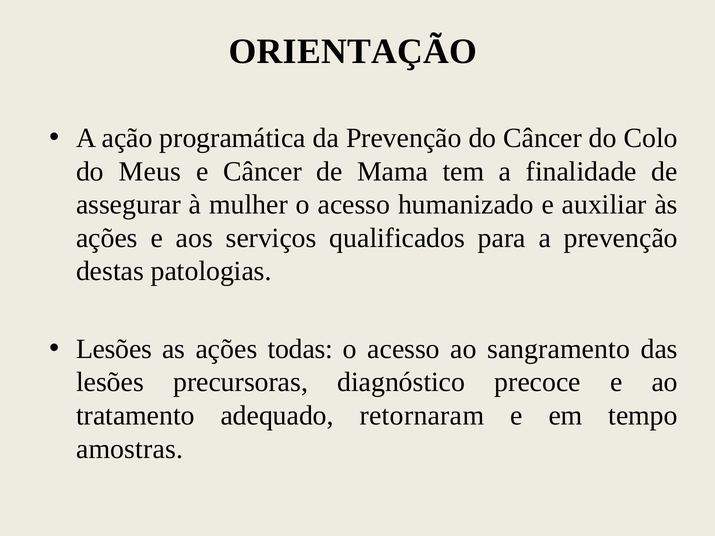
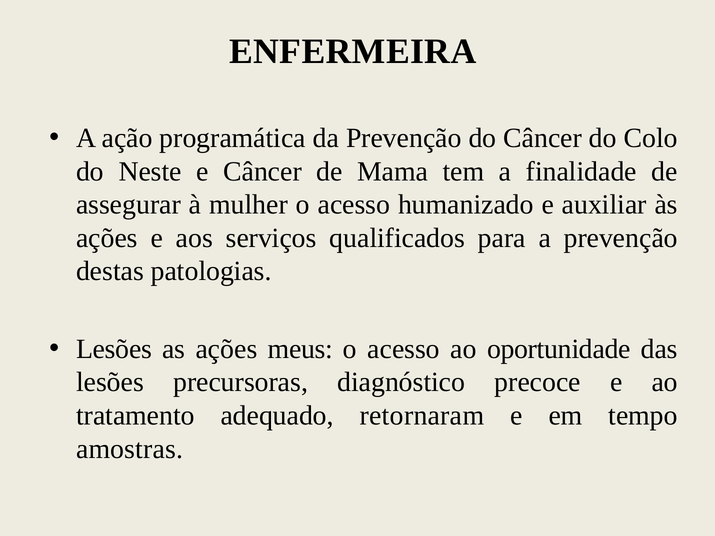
ORIENTAÇÃO: ORIENTAÇÃO -> ENFERMEIRA
Meus: Meus -> Neste
todas: todas -> meus
sangramento: sangramento -> oportunidade
